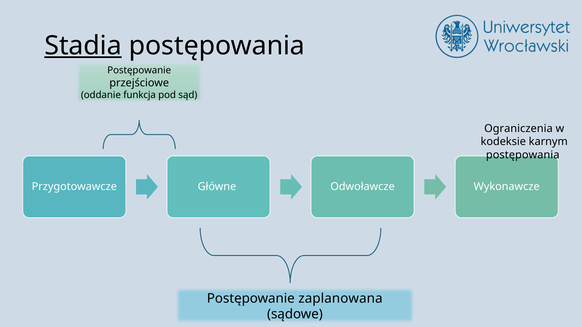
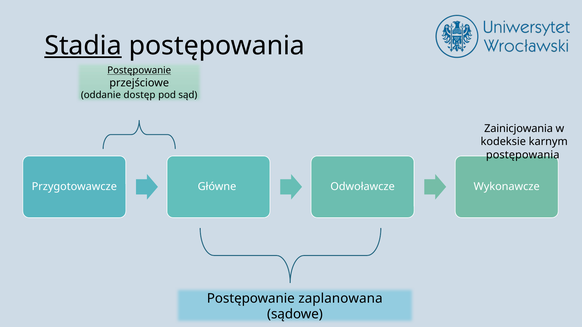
Postępowanie at (139, 70) underline: none -> present
funkcja: funkcja -> dostęp
Ograniczenia: Ograniczenia -> Zainicjowania
